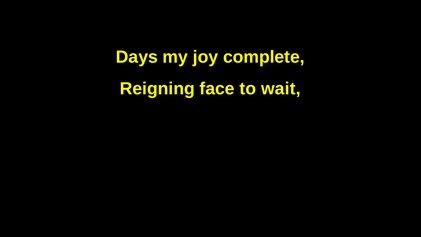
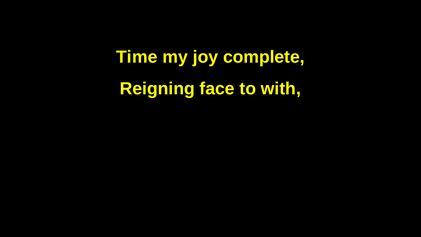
Days: Days -> Time
wait: wait -> with
